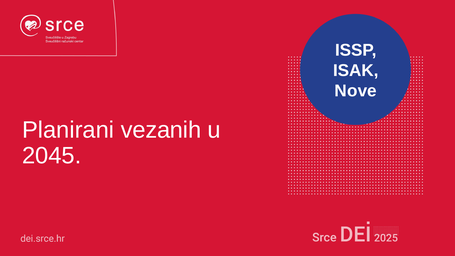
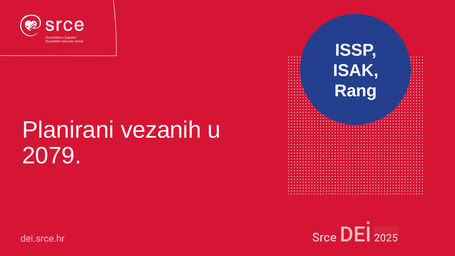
Nove: Nove -> Rang
2045: 2045 -> 2079
